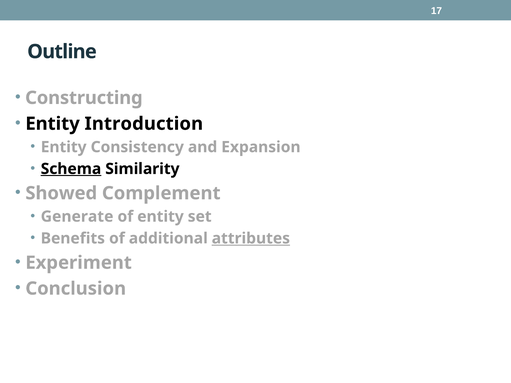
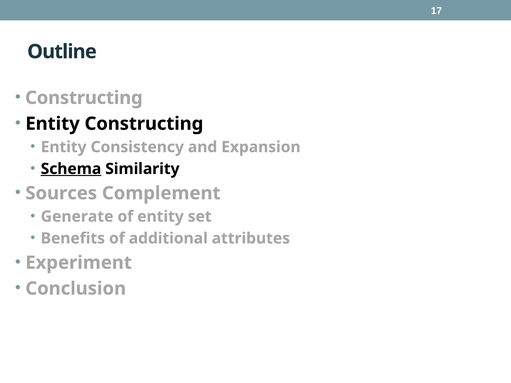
Entity Introduction: Introduction -> Constructing
Showed: Showed -> Sources
attributes underline: present -> none
